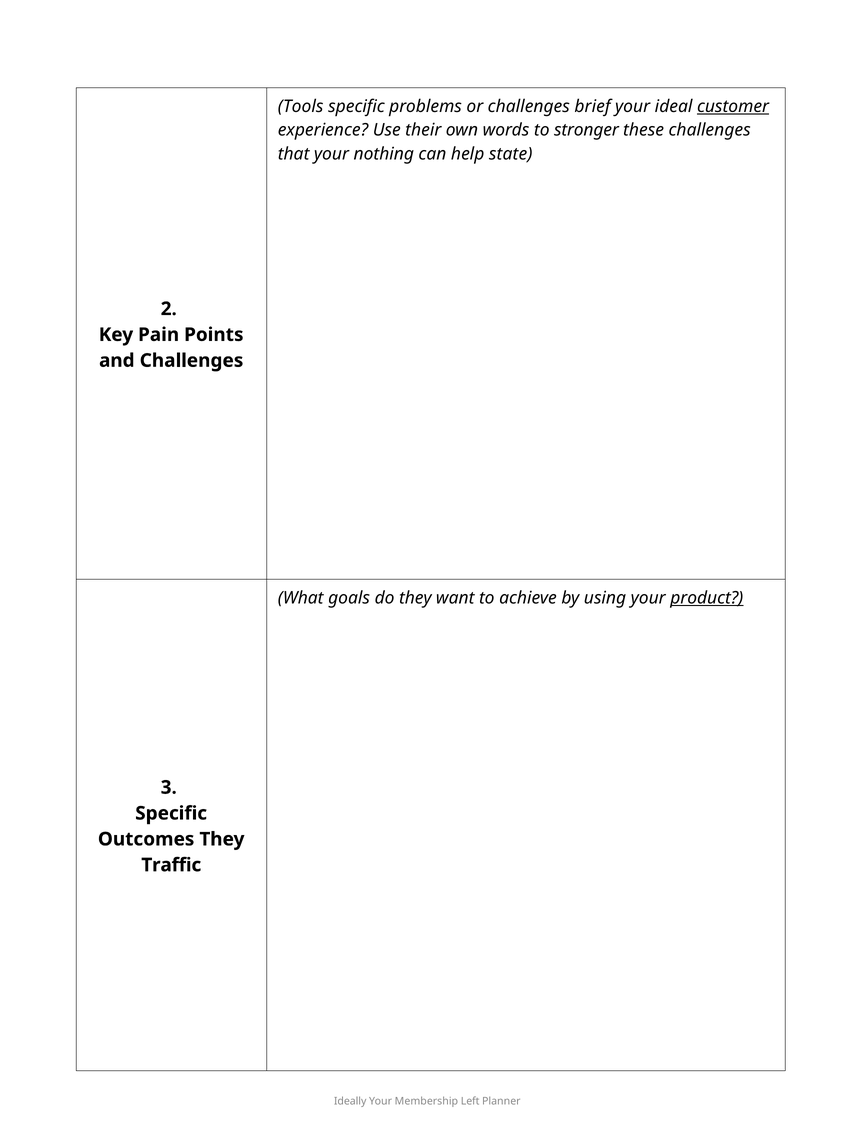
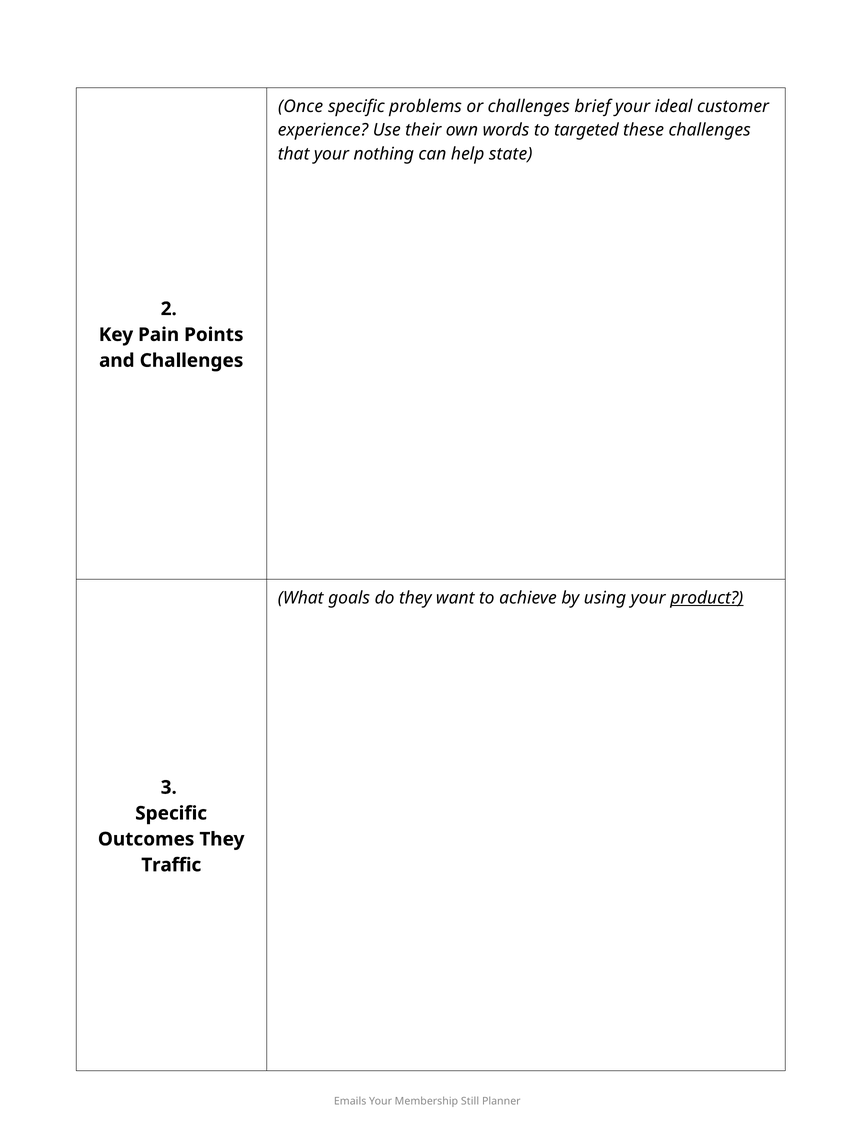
Tools: Tools -> Once
customer underline: present -> none
stronger: stronger -> targeted
Ideally: Ideally -> Emails
Left: Left -> Still
